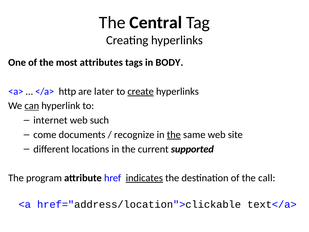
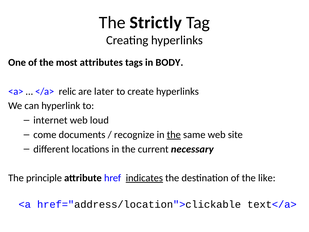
Central: Central -> Strictly
http: http -> relic
create underline: present -> none
can underline: present -> none
such: such -> loud
supported: supported -> necessary
program: program -> principle
call: call -> like
